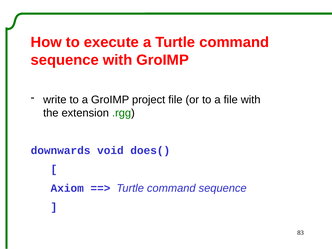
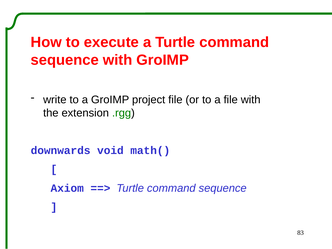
does(: does( -> math(
